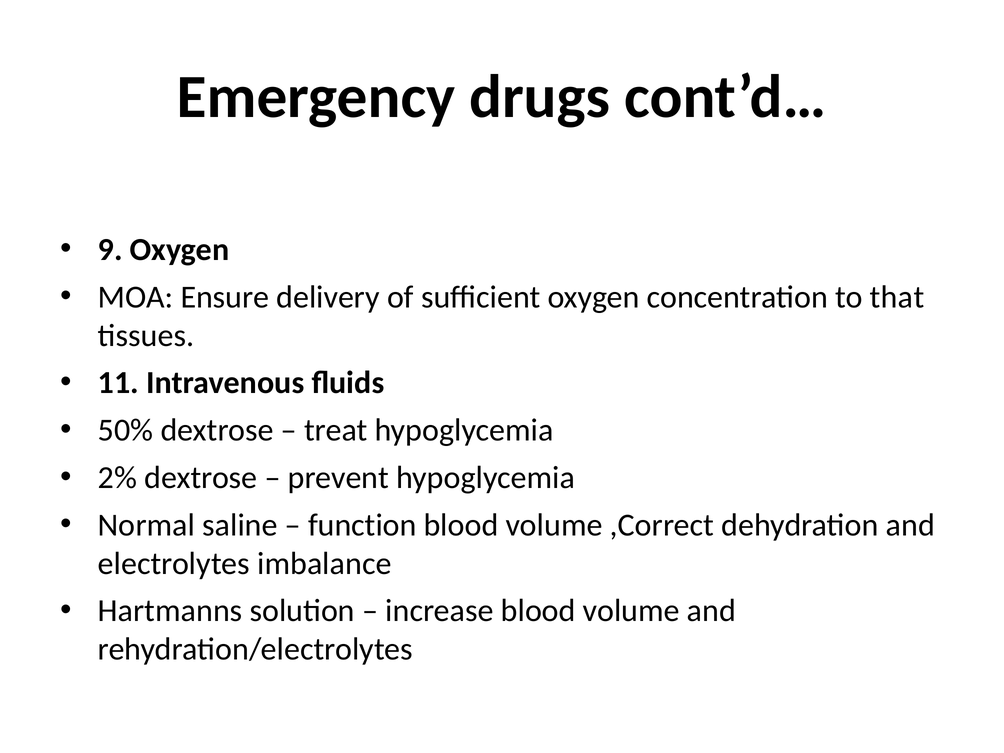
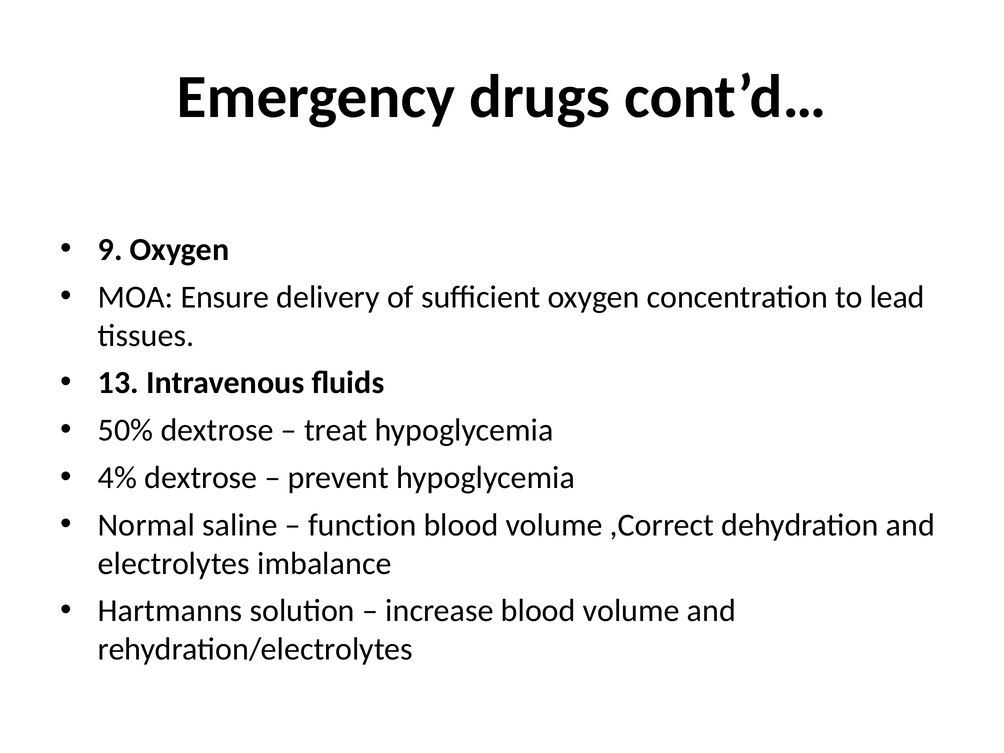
that: that -> lead
11: 11 -> 13
2%: 2% -> 4%
